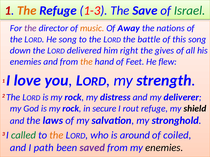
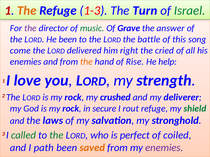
Save: Save -> Turn
music colour: orange -> green
Away: Away -> Grave
nations: nations -> answer
He song: song -> been
down: down -> come
gives: gives -> cried
Feet: Feet -> Rise
flew: flew -> help
distress: distress -> crushed
shield colour: black -> green
the at (56, 136) colour: orange -> green
around: around -> perfect
saved colour: purple -> orange
enemies at (164, 148) colour: black -> purple
